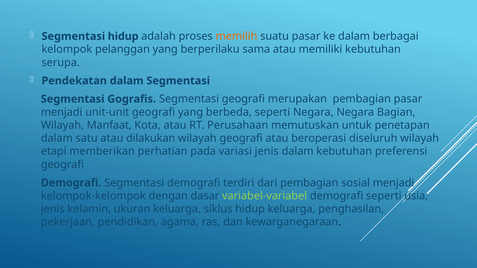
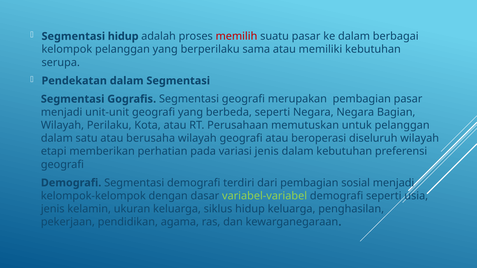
memilih colour: orange -> red
Manfaat: Manfaat -> Perilaku
untuk penetapan: penetapan -> pelanggan
dilakukan: dilakukan -> berusaha
